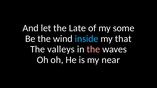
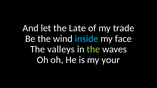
some: some -> trade
that: that -> face
the at (93, 49) colour: pink -> light green
near: near -> your
